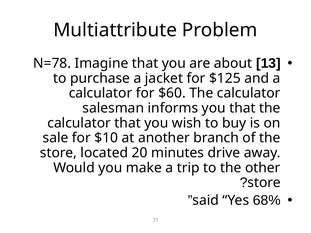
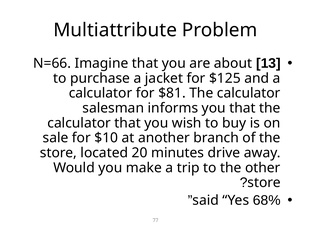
N=78: N=78 -> N=66
$60: $60 -> $81
